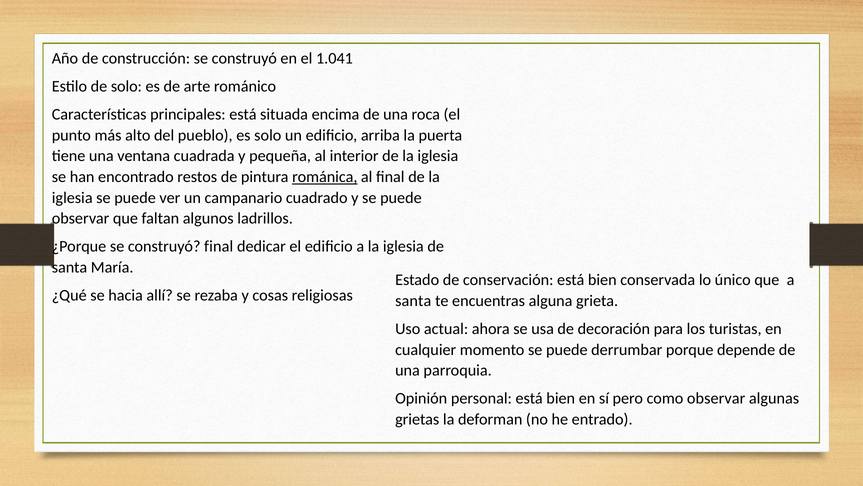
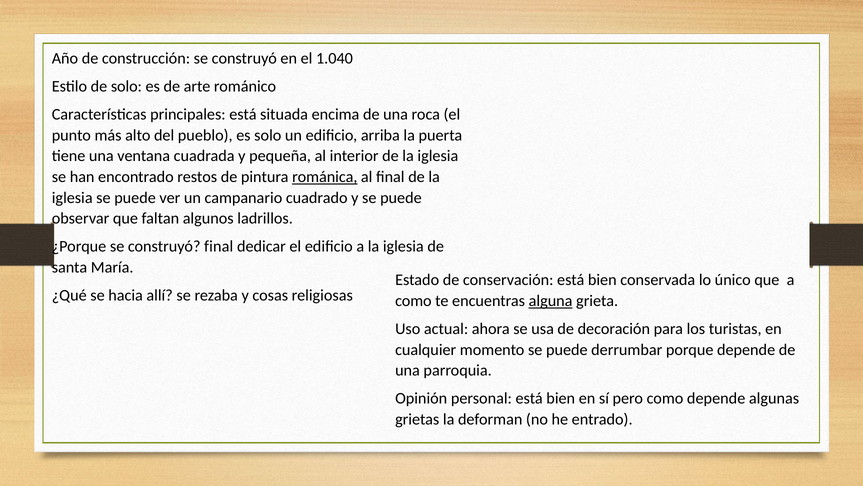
1.041: 1.041 -> 1.040
santa at (413, 301): santa -> como
alguna underline: none -> present
como observar: observar -> depende
